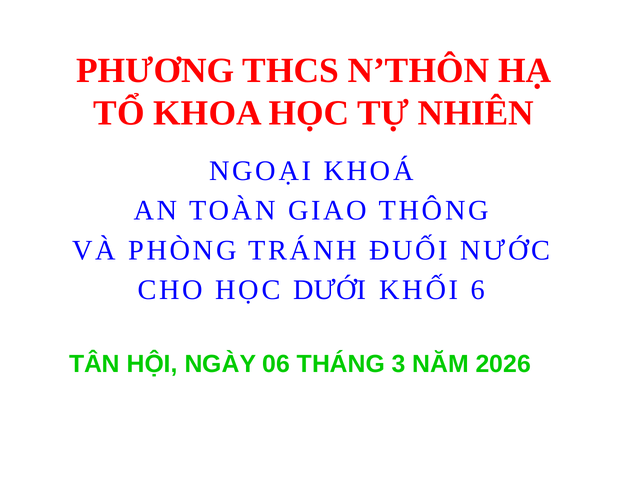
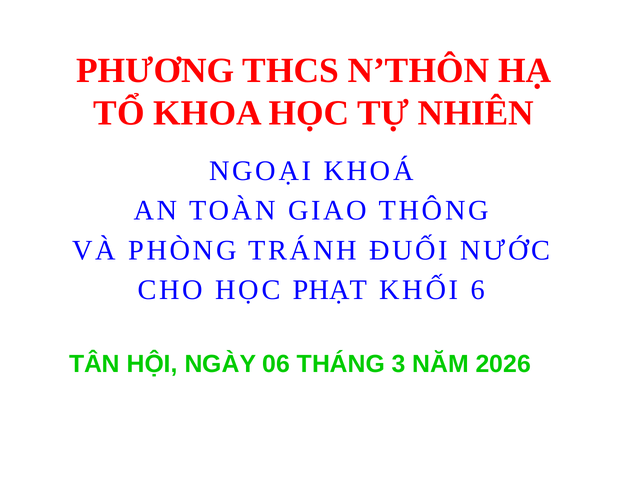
DƯỚI: DƯỚI -> PHẠT
